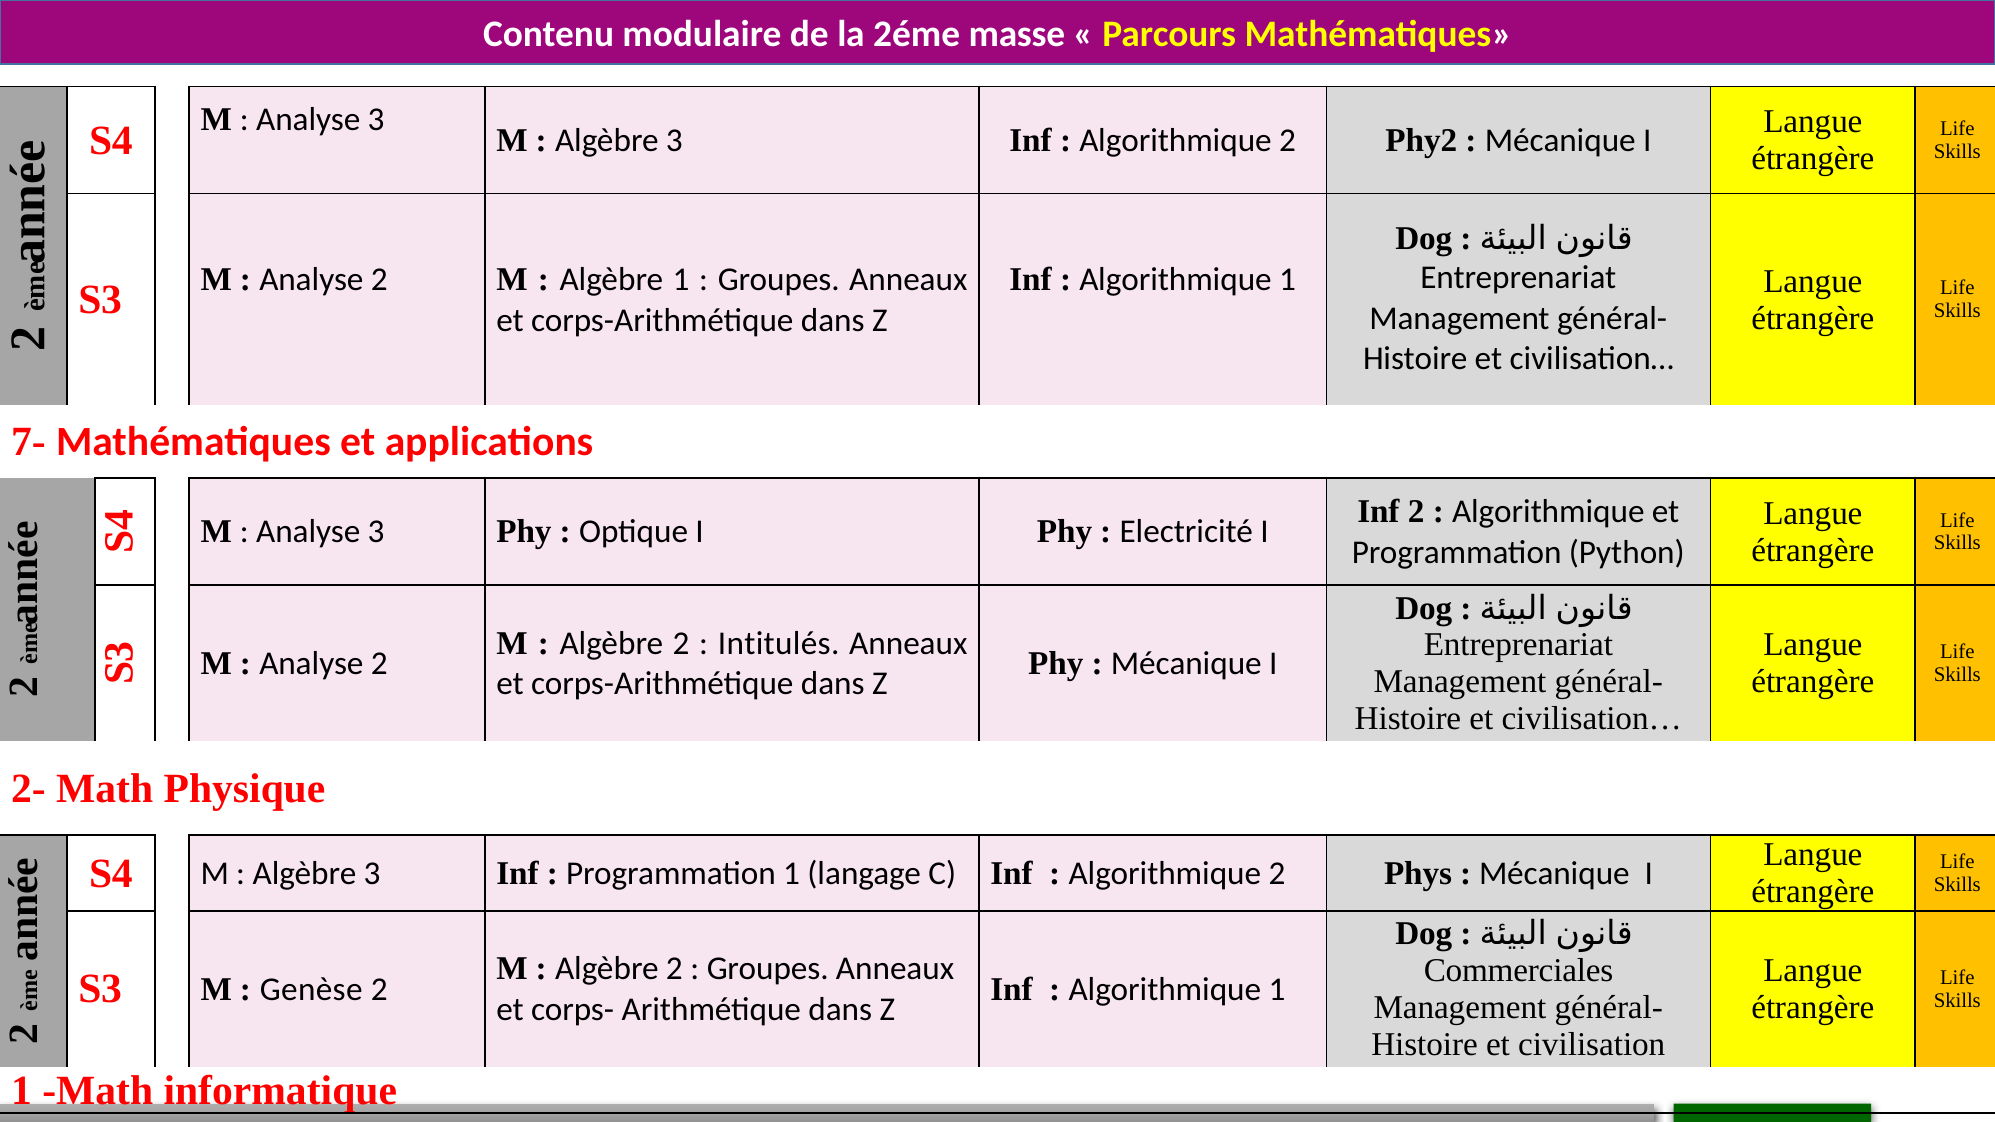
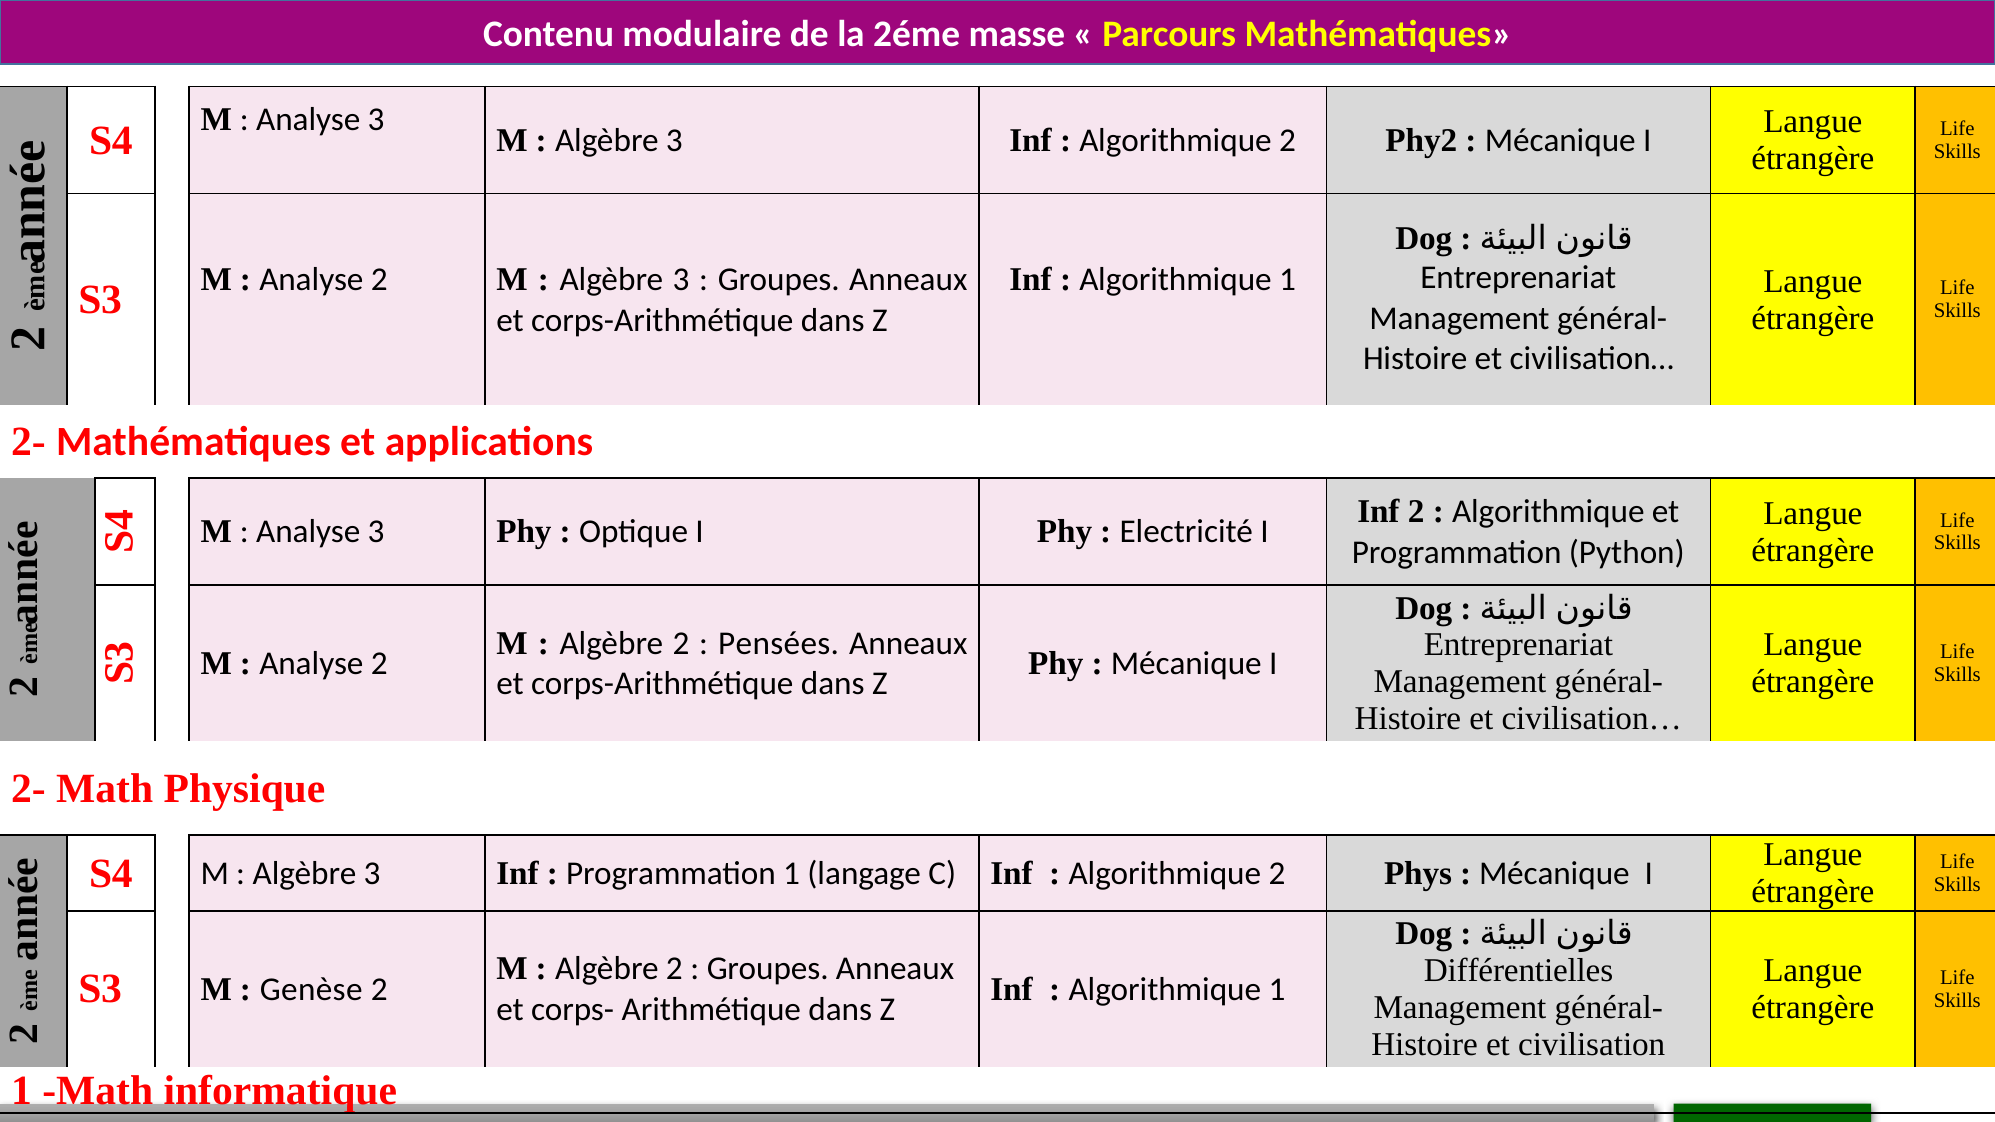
1 at (681, 279): 1 -> 3
7- at (28, 442): 7- -> 2-
Intitulés: Intitulés -> Pensées
Commerciales: Commerciales -> Différentielles
